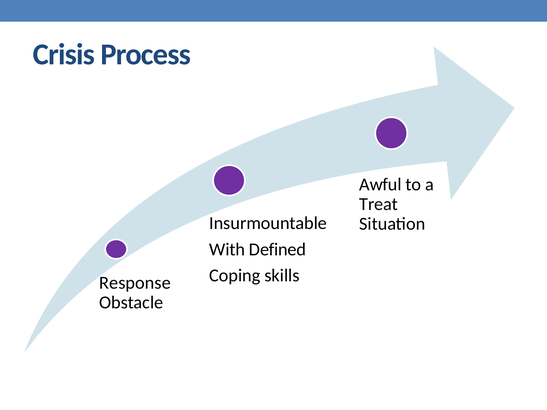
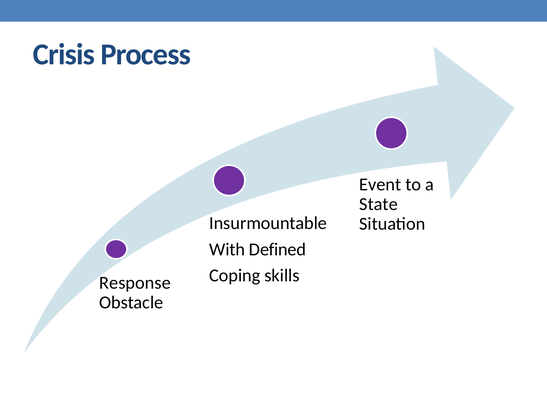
Awful: Awful -> Event
Treat: Treat -> State
